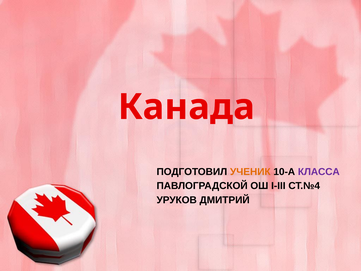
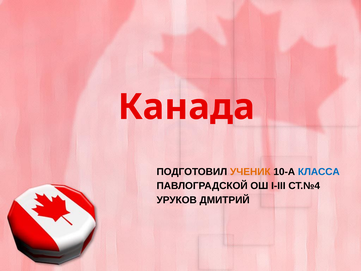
КЛАССА colour: purple -> blue
